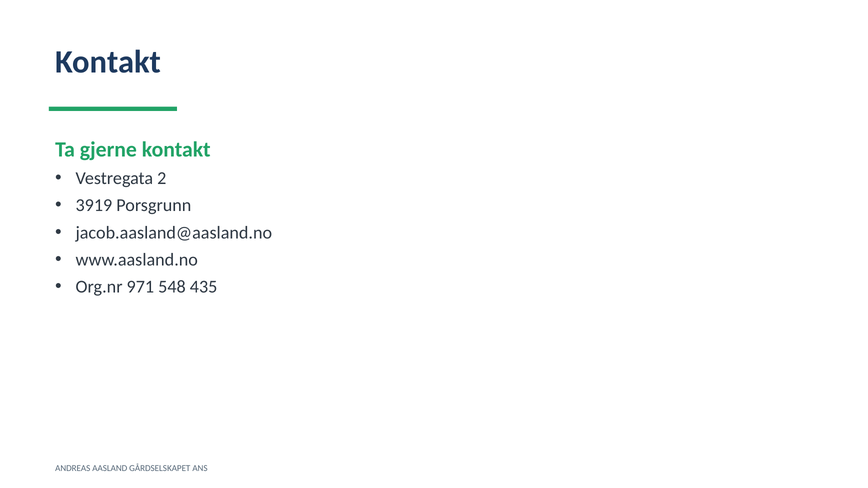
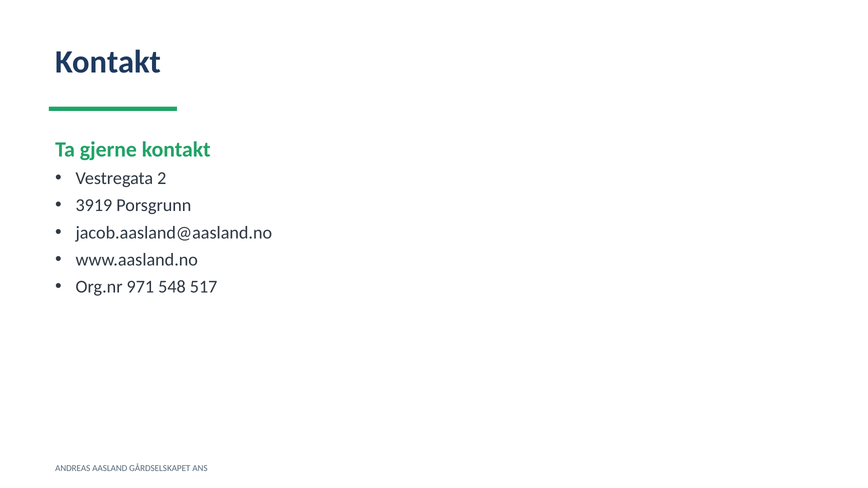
435: 435 -> 517
